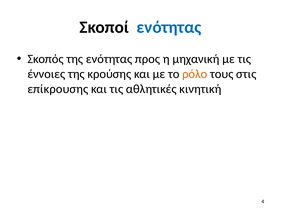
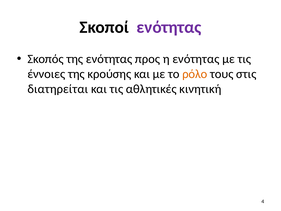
ενότητας at (169, 27) colour: blue -> purple
η μηχανική: μηχανική -> ενότητας
επίκρουσης: επίκρουσης -> διατηρείται
